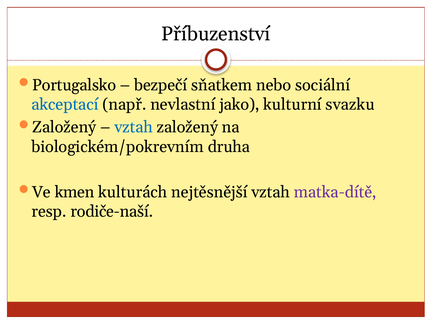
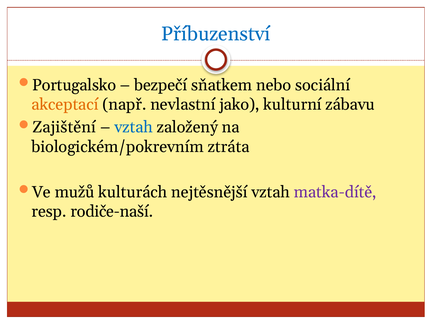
Příbuzenství colour: black -> blue
akceptací colour: blue -> orange
svazku: svazku -> zábavu
Založený at (64, 127): Založený -> Zajištění
druha: druha -> ztráta
kmen: kmen -> mužů
